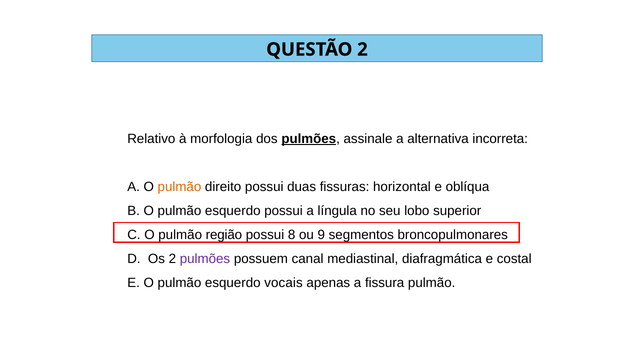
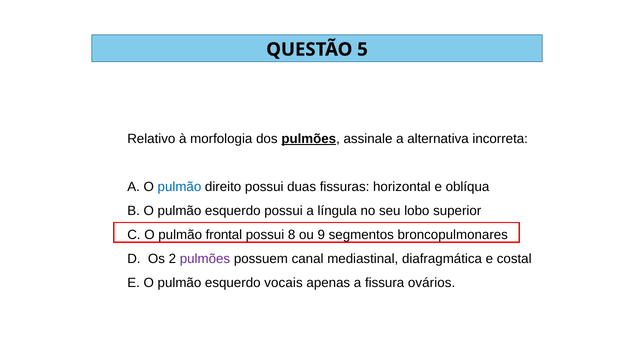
QUESTÃO 2: 2 -> 5
pulmão at (179, 186) colour: orange -> blue
região: região -> frontal
fissura pulmão: pulmão -> ovários
